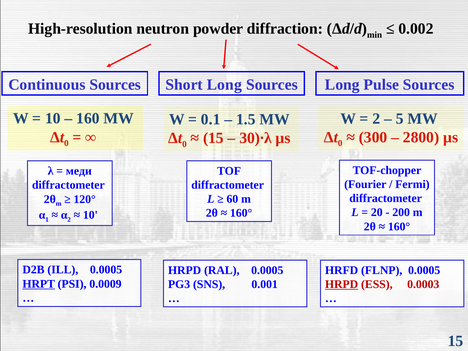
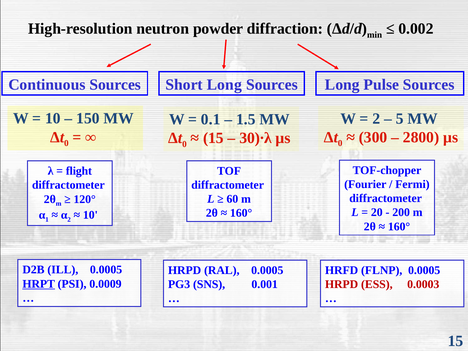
160: 160 -> 150
меди: меди -> flight
HRPD at (342, 284) underline: present -> none
